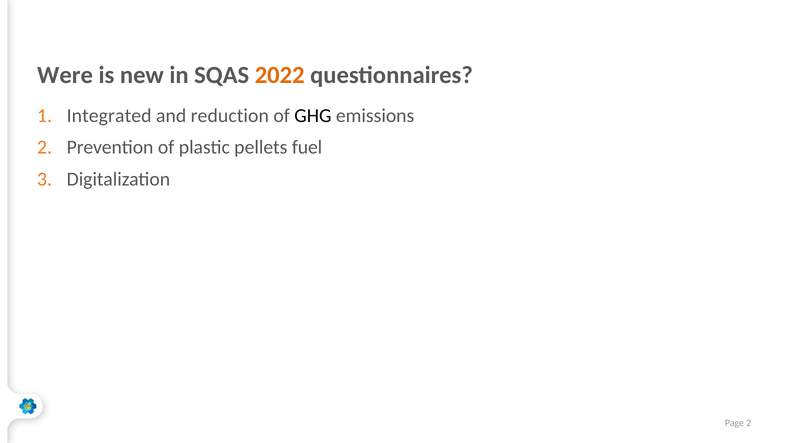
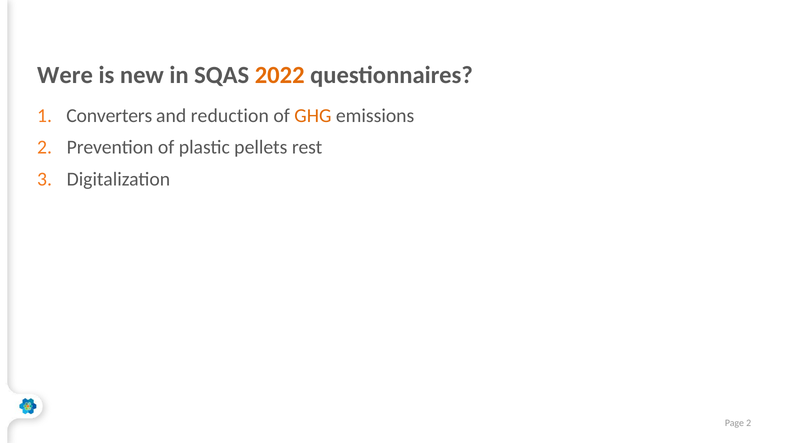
Integrated: Integrated -> Converters
GHG colour: black -> orange
fuel: fuel -> rest
